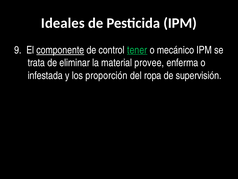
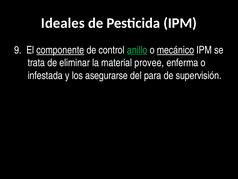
tener: tener -> anillo
mecánico underline: none -> present
proporción: proporción -> asegurarse
ropa: ropa -> para
